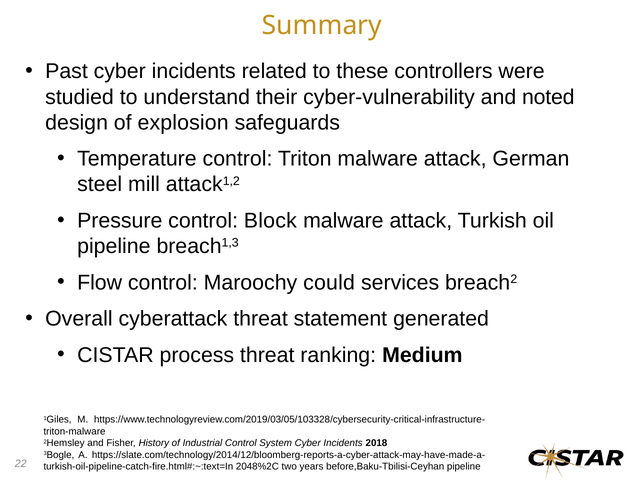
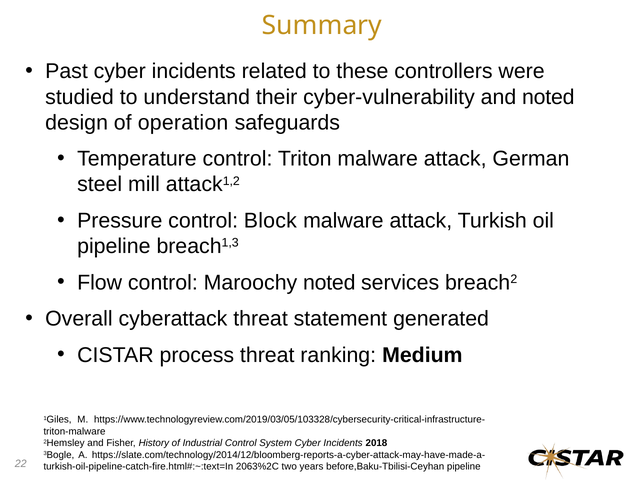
explosion: explosion -> operation
Maroochy could: could -> noted
2048%2C: 2048%2C -> 2063%2C
